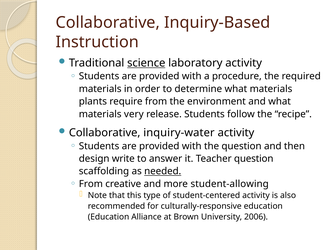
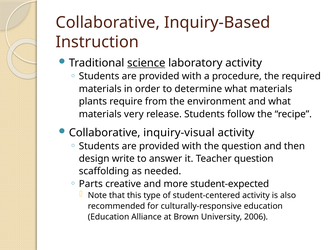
inquiry-water: inquiry-water -> inquiry-visual
needed underline: present -> none
From at (91, 184): From -> Parts
student-allowing: student-allowing -> student-expected
